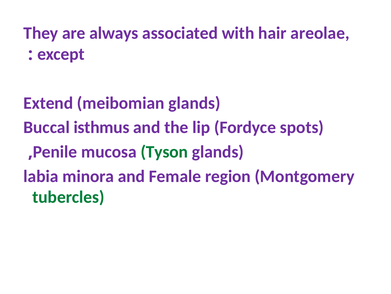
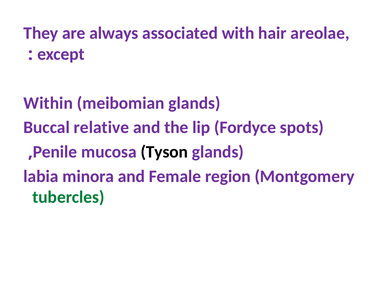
Extend: Extend -> Within
isthmus: isthmus -> relative
Tyson colour: green -> black
